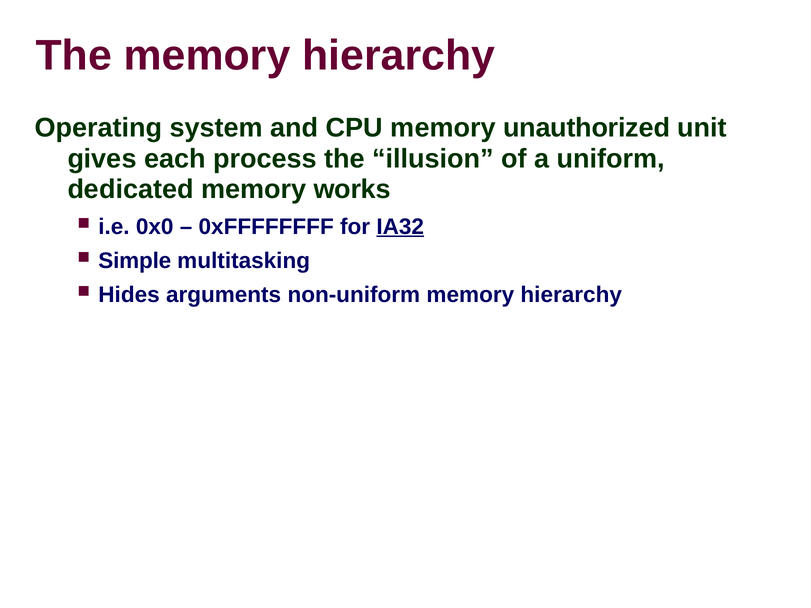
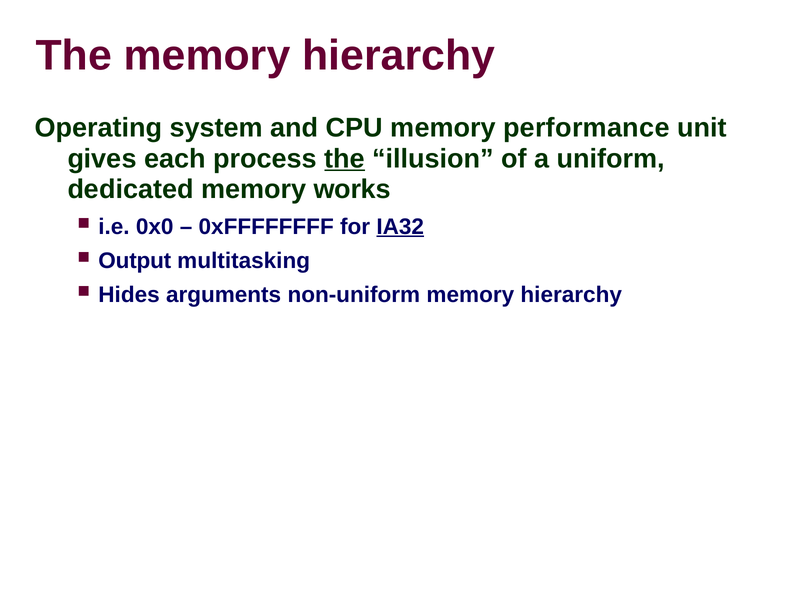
unauthorized: unauthorized -> performance
the at (345, 159) underline: none -> present
Simple: Simple -> Output
